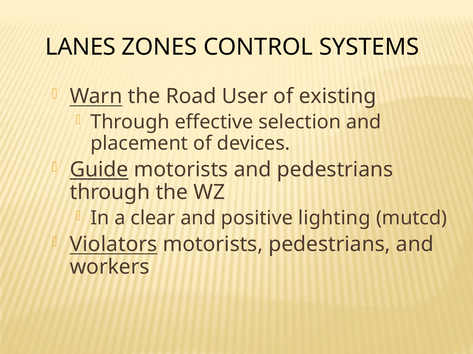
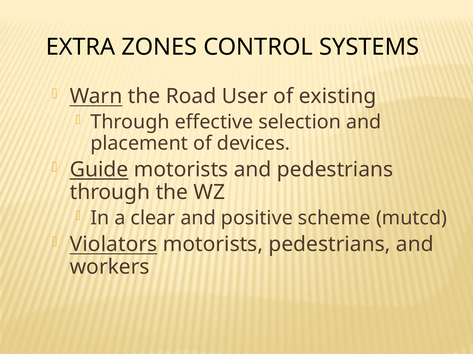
LANES: LANES -> EXTRA
lighting: lighting -> scheme
